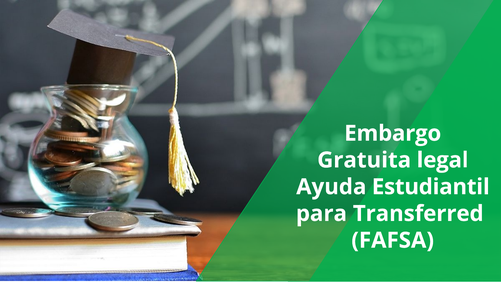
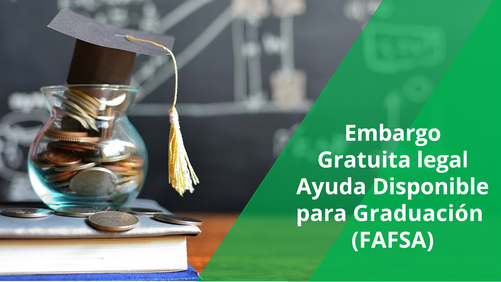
Estudiantil: Estudiantil -> Disponible
Transferred: Transferred -> Graduación
